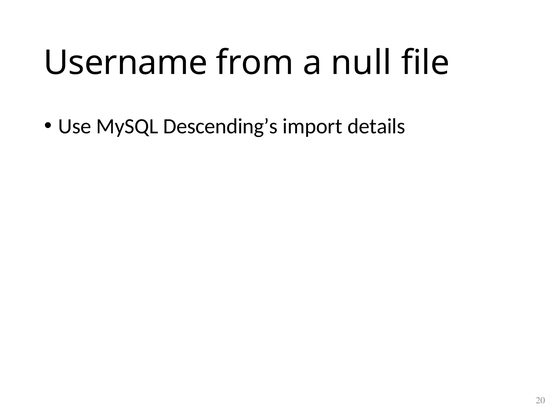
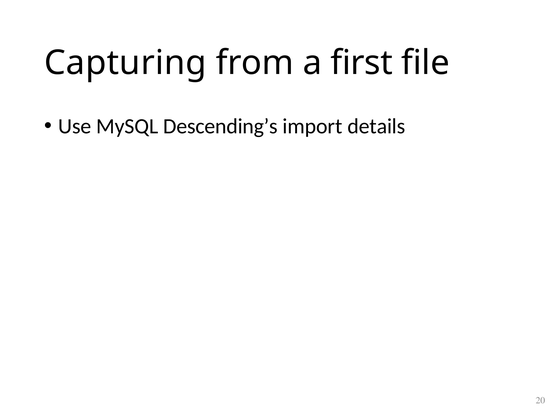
Username: Username -> Capturing
null: null -> first
